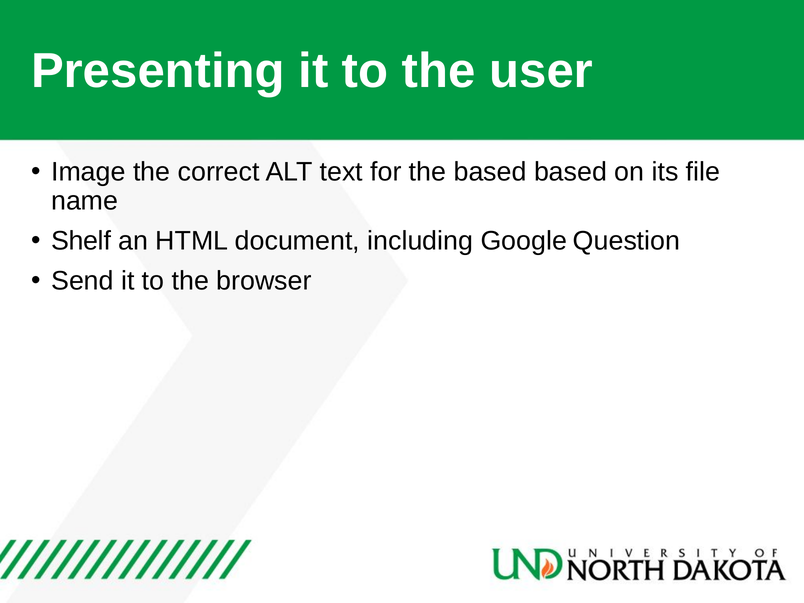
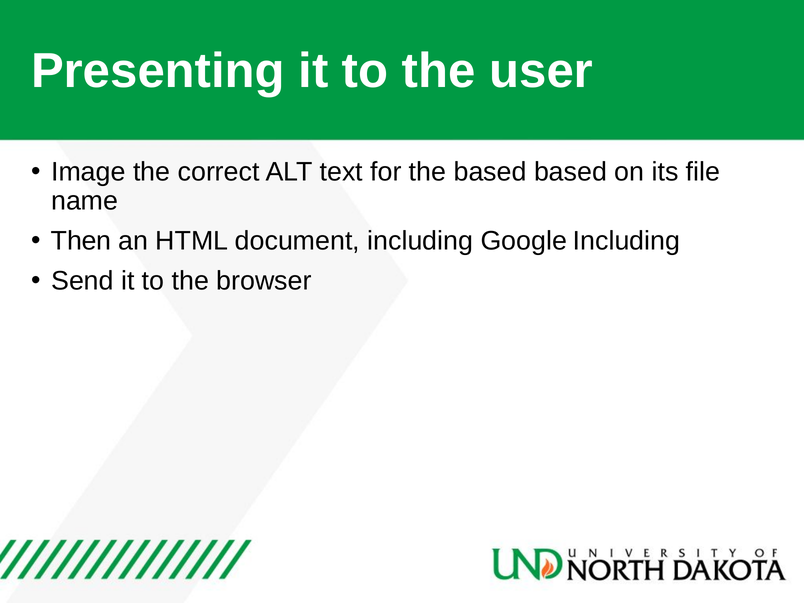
Shelf: Shelf -> Then
Google Question: Question -> Including
